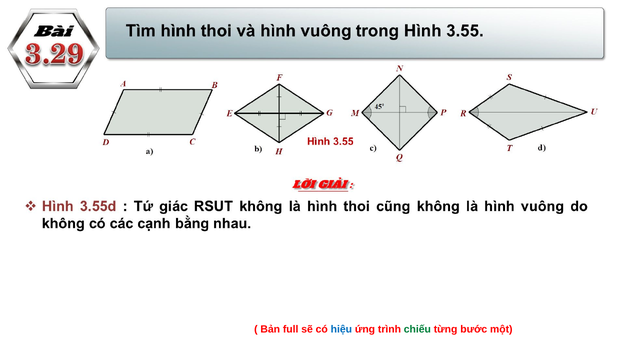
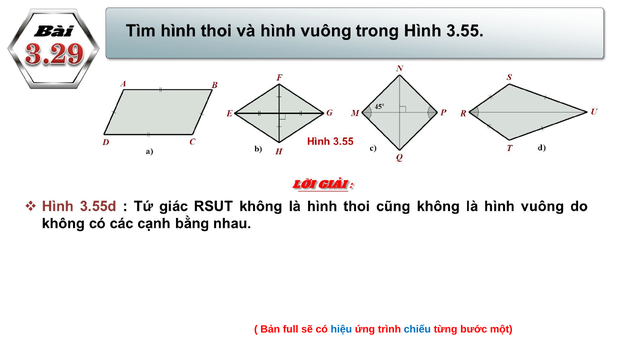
chiếu colour: green -> blue
